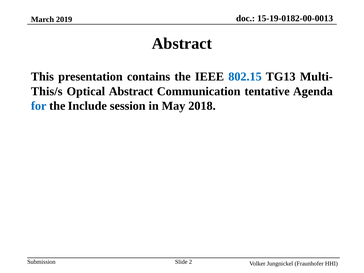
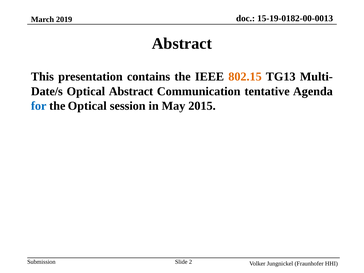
802.15 colour: blue -> orange
This/s: This/s -> Date/s
the Include: Include -> Optical
2018: 2018 -> 2015
